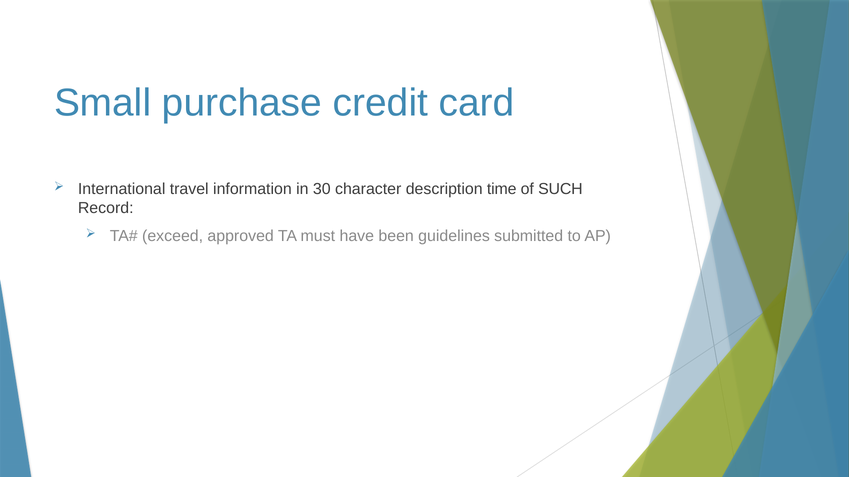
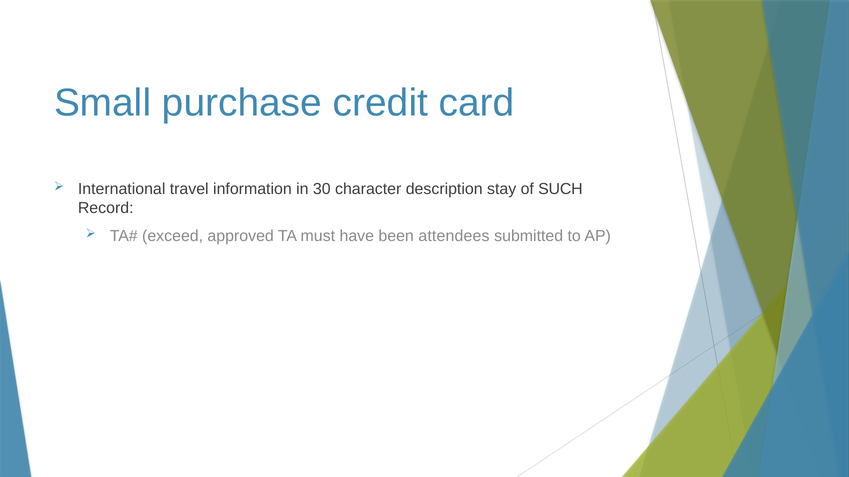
time: time -> stay
guidelines: guidelines -> attendees
